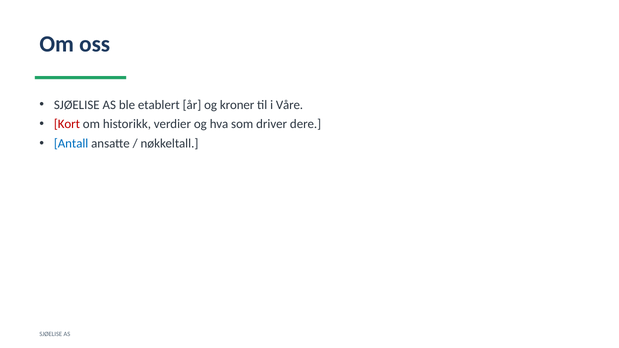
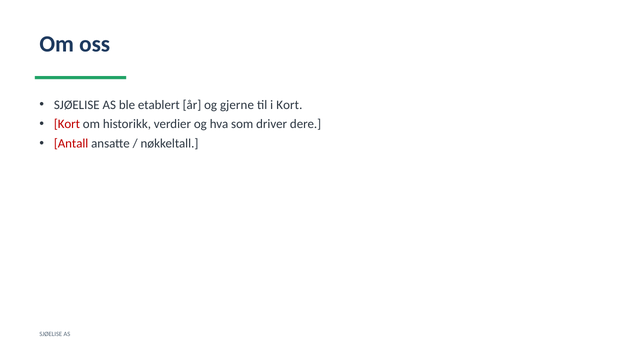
kroner: kroner -> gjerne
i Våre: Våre -> Kort
Antall colour: blue -> red
